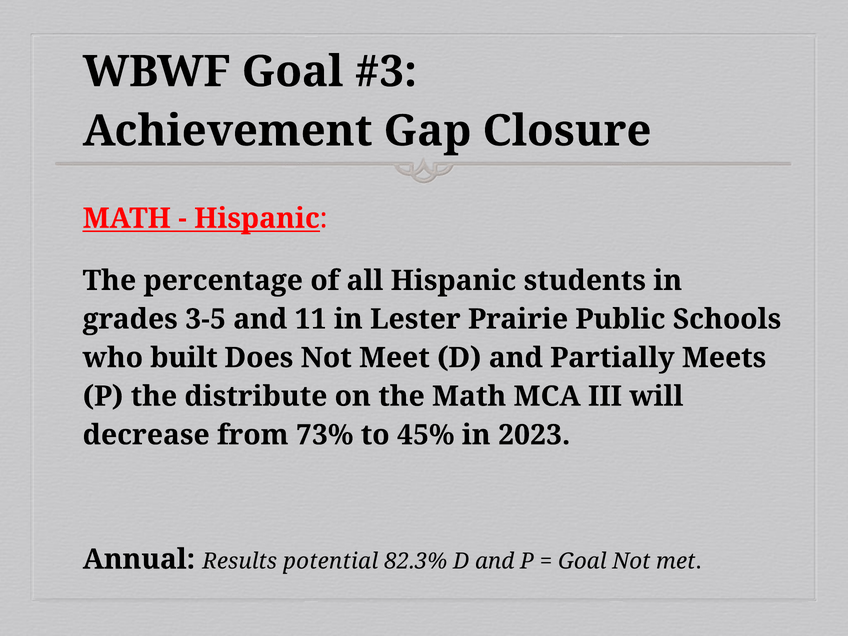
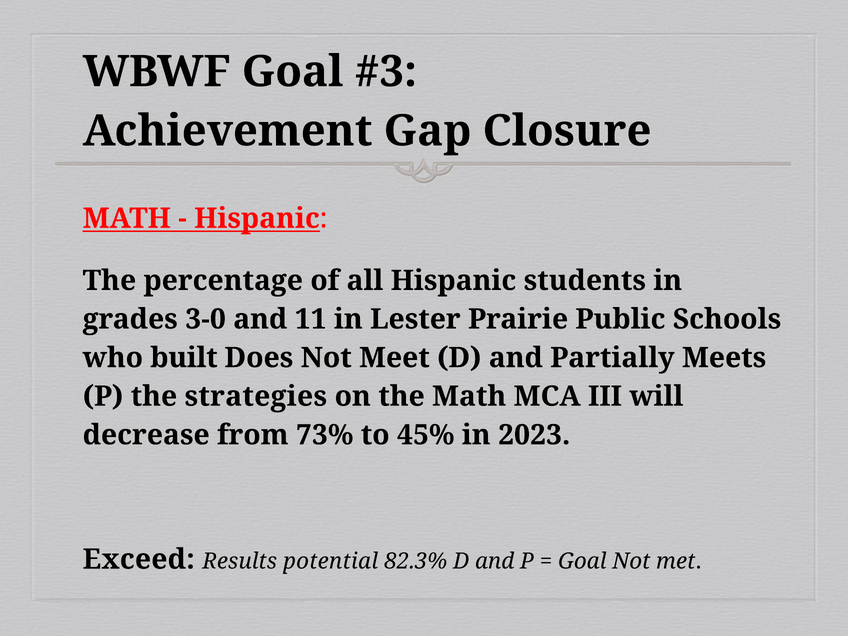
3-5: 3-5 -> 3-0
distribute: distribute -> strategies
Annual: Annual -> Exceed
